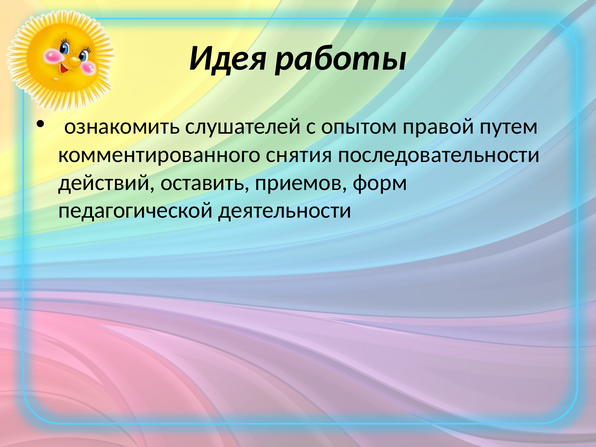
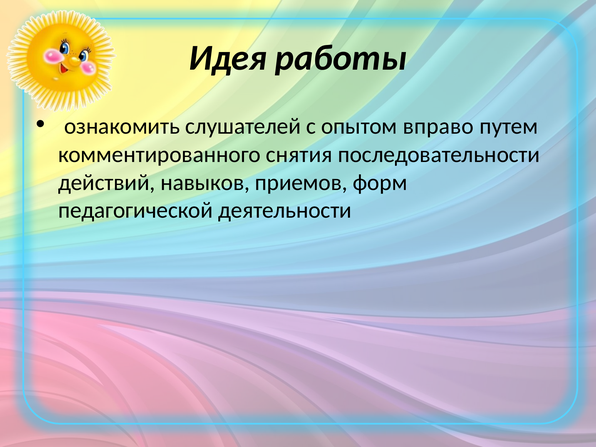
правой: правой -> вправо
оставить: оставить -> навыков
